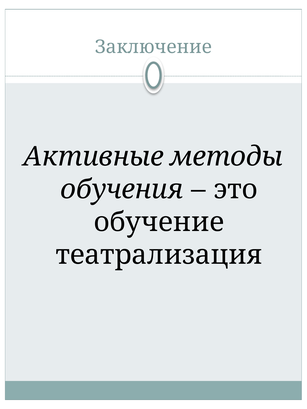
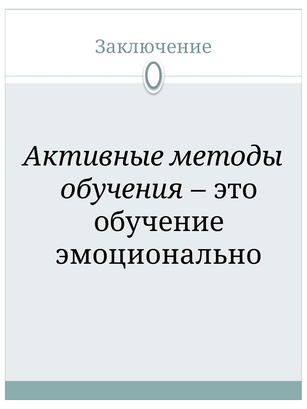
театрализация: театрализация -> эмоционально
